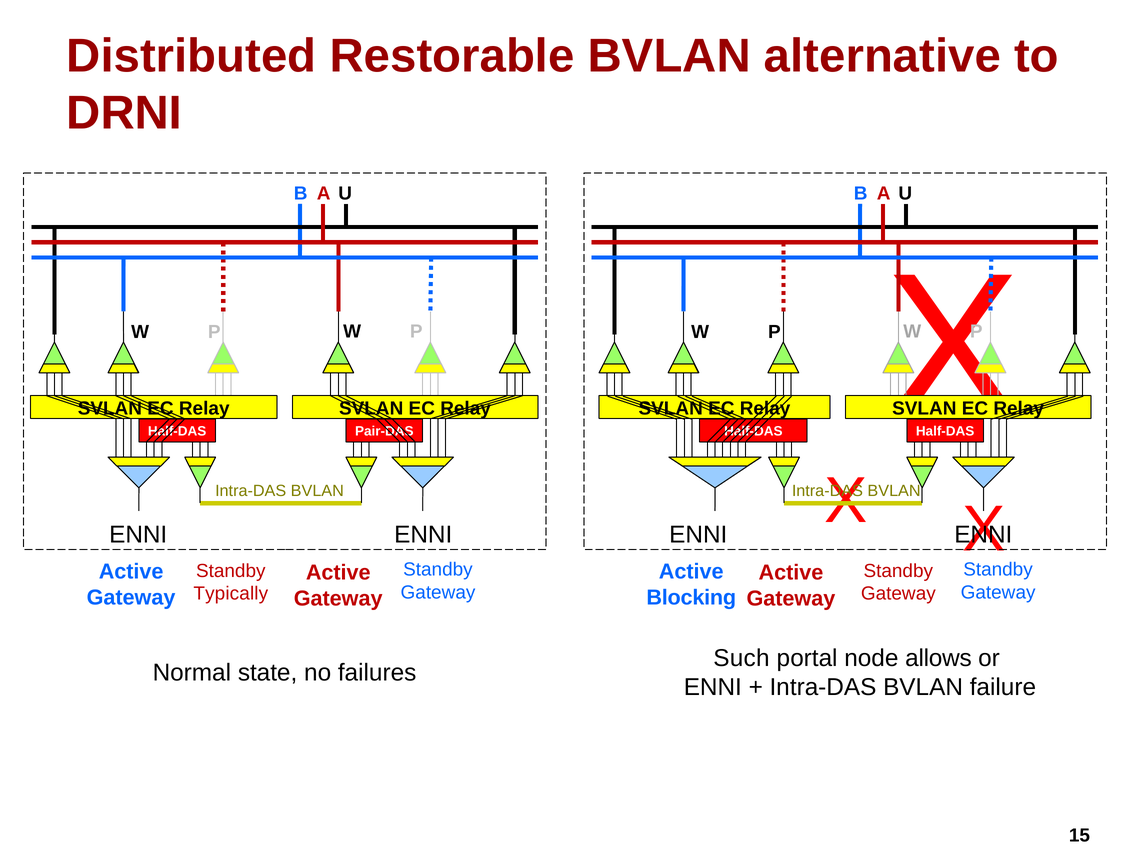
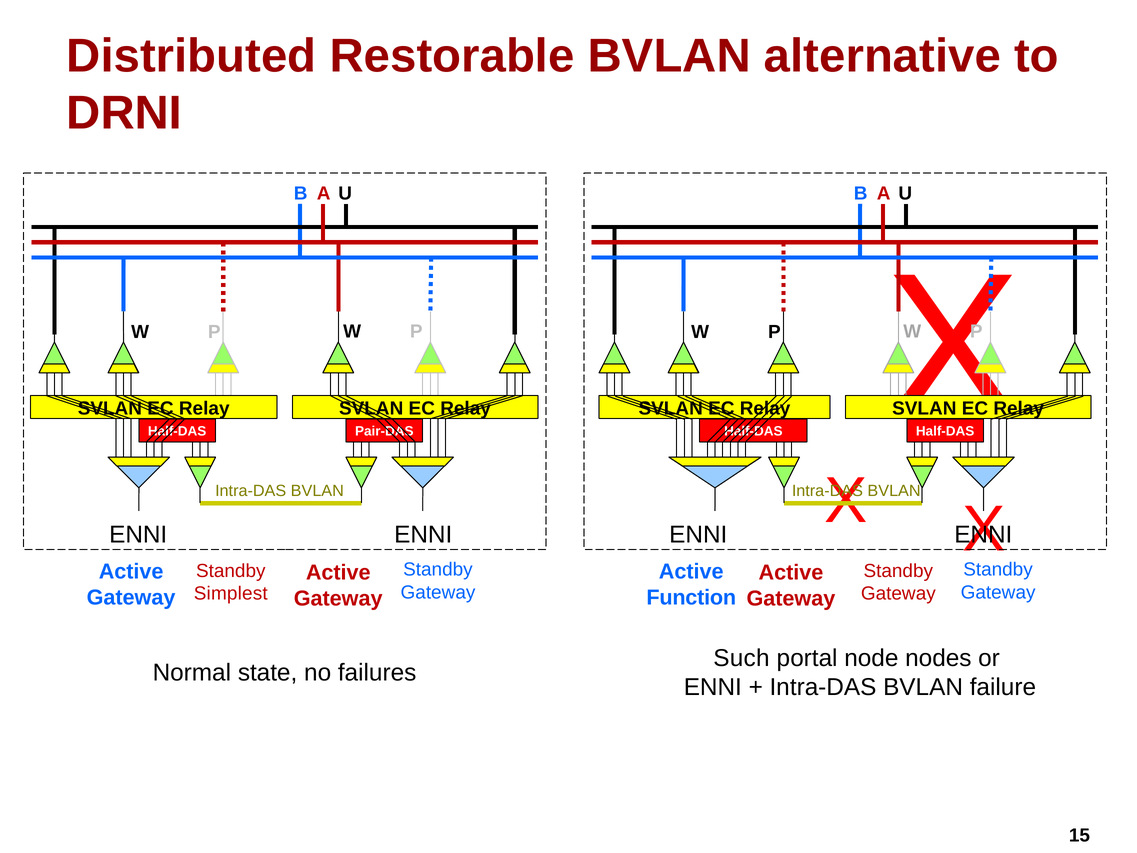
Typically: Typically -> Simplest
Blocking: Blocking -> Function
allows: allows -> nodes
